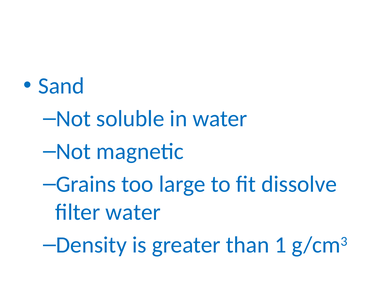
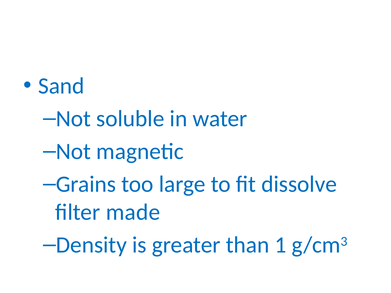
filter water: water -> made
